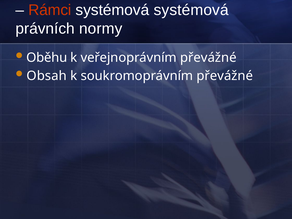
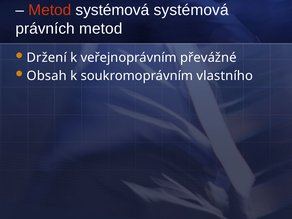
Rámci at (50, 10): Rámci -> Metod
právních normy: normy -> metod
Oběhu: Oběhu -> Držení
soukromoprávním převážné: převážné -> vlastního
